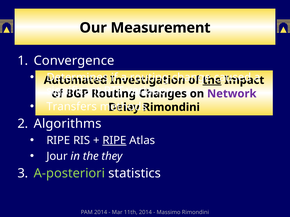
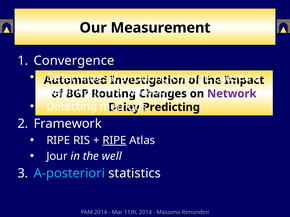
the at (212, 80) underline: present -> none
Transfers: Transfers -> Detecting
Rimondini at (171, 107): Rimondini -> Predicting
Algorithms: Algorithms -> Framework
they: they -> well
A-posteriori colour: light green -> light blue
